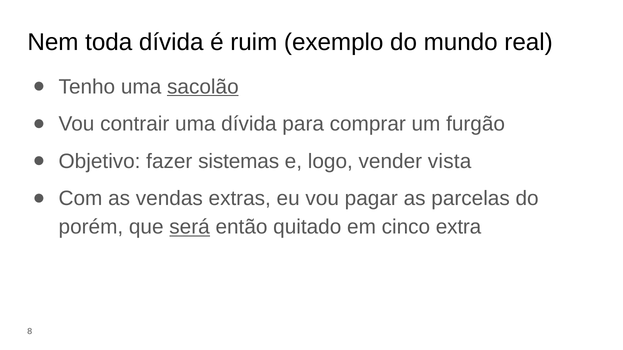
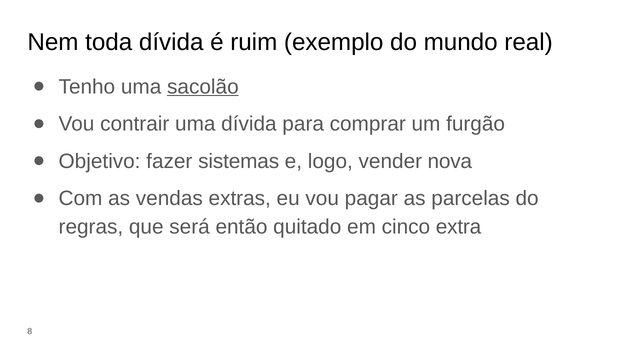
vista: vista -> nova
porém: porém -> regras
será underline: present -> none
